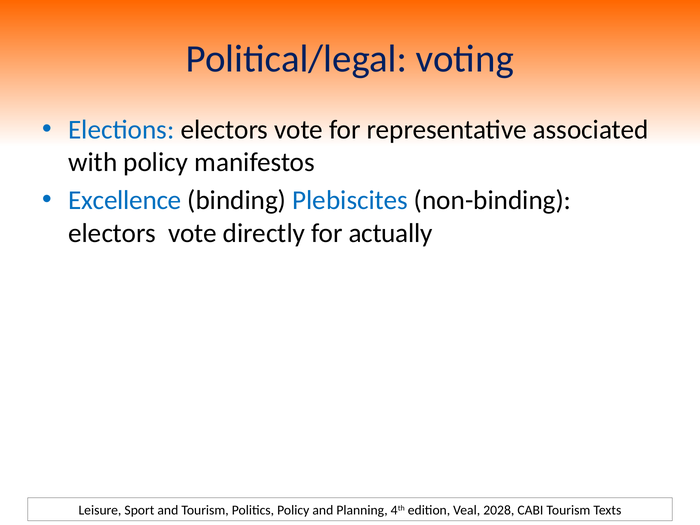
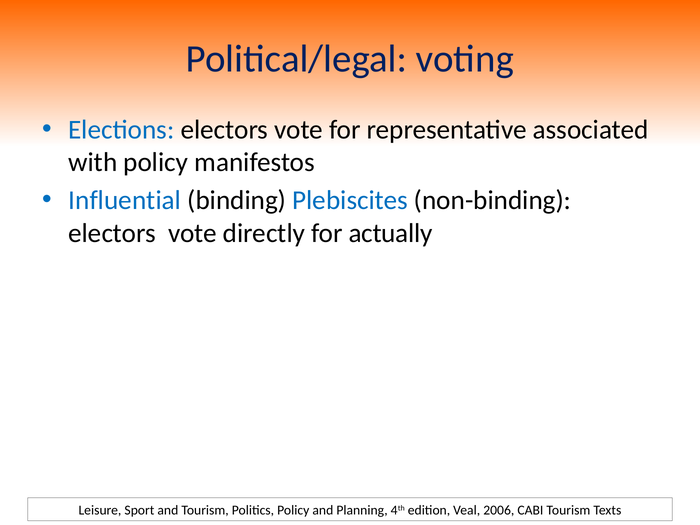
Excellence: Excellence -> Influential
2028: 2028 -> 2006
